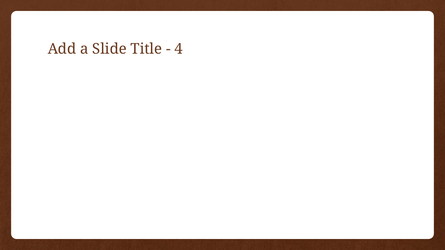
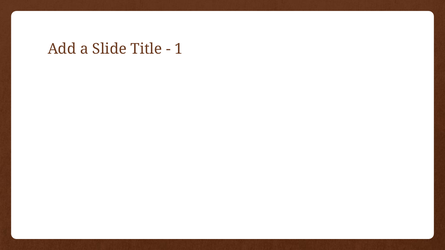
4: 4 -> 1
